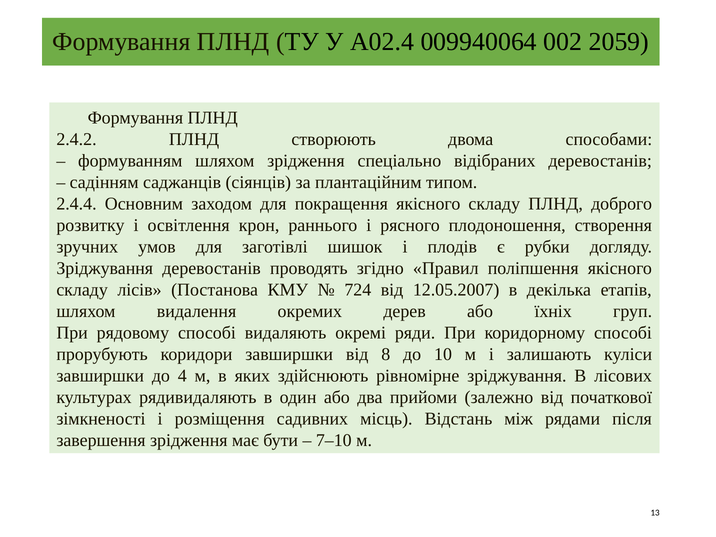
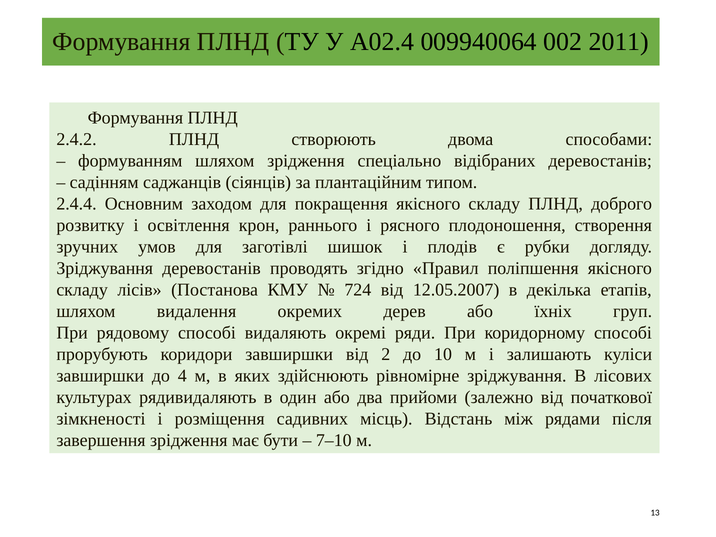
2059: 2059 -> 2011
8: 8 -> 2
